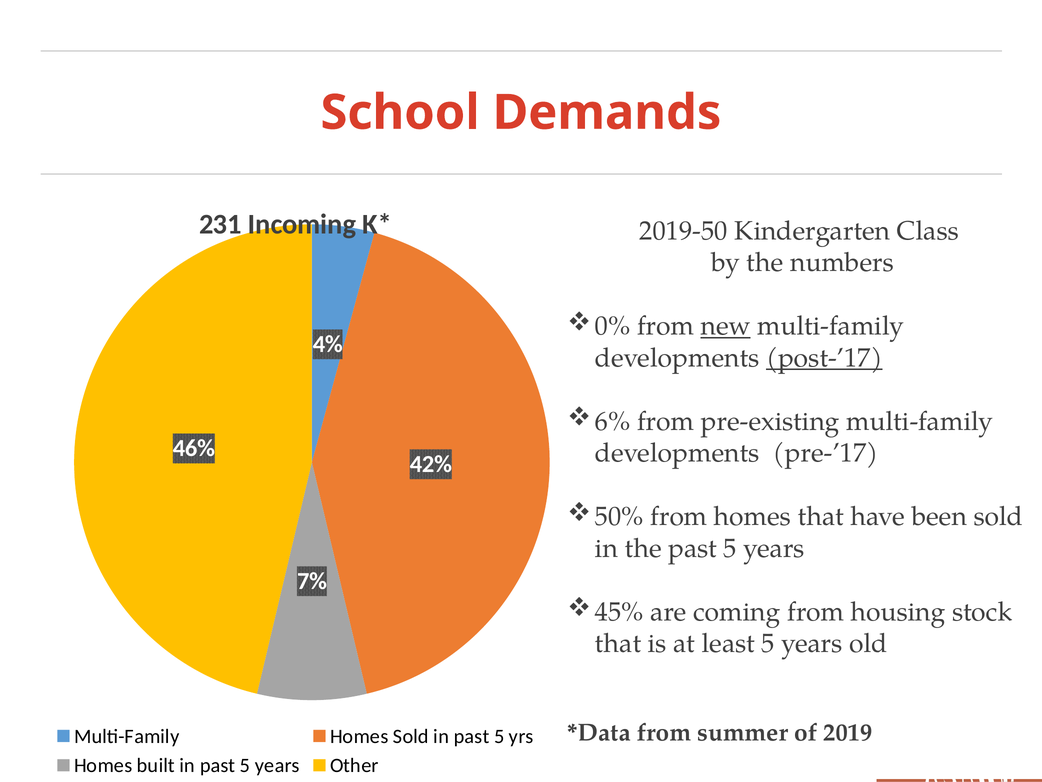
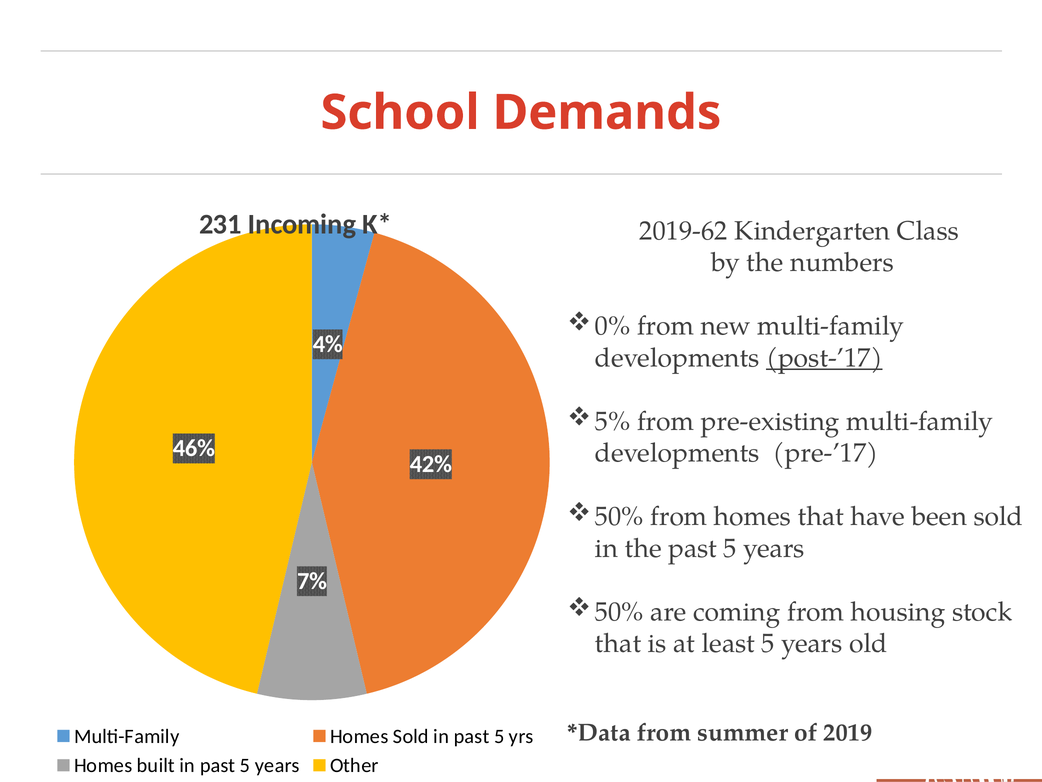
2019-50: 2019-50 -> 2019-62
new underline: present -> none
6%: 6% -> 5%
45% at (619, 612): 45% -> 50%
